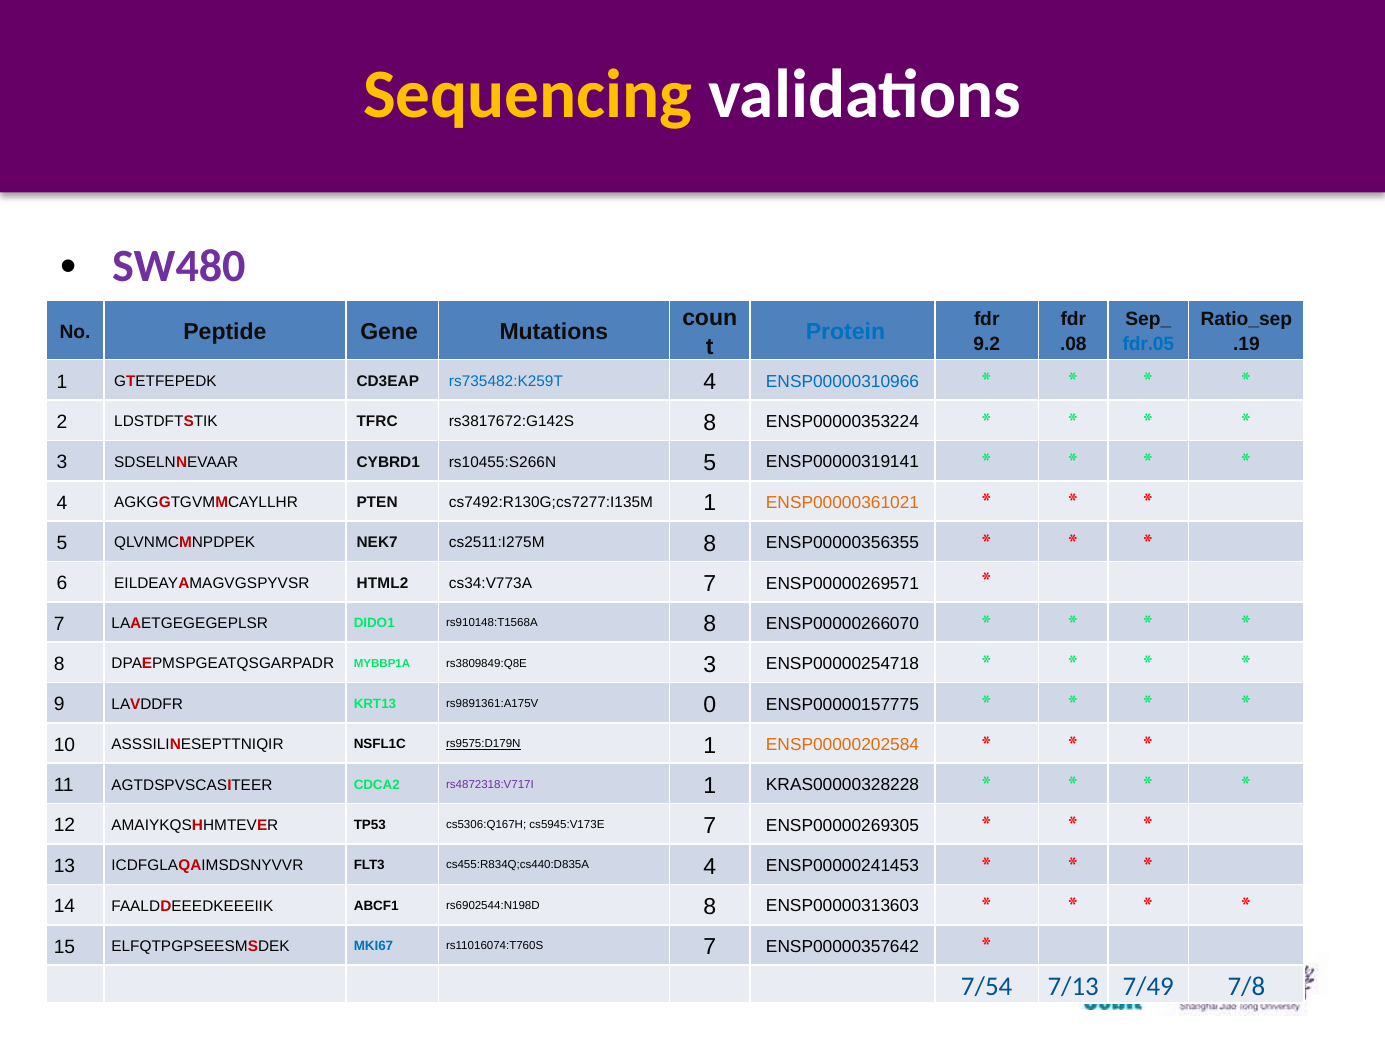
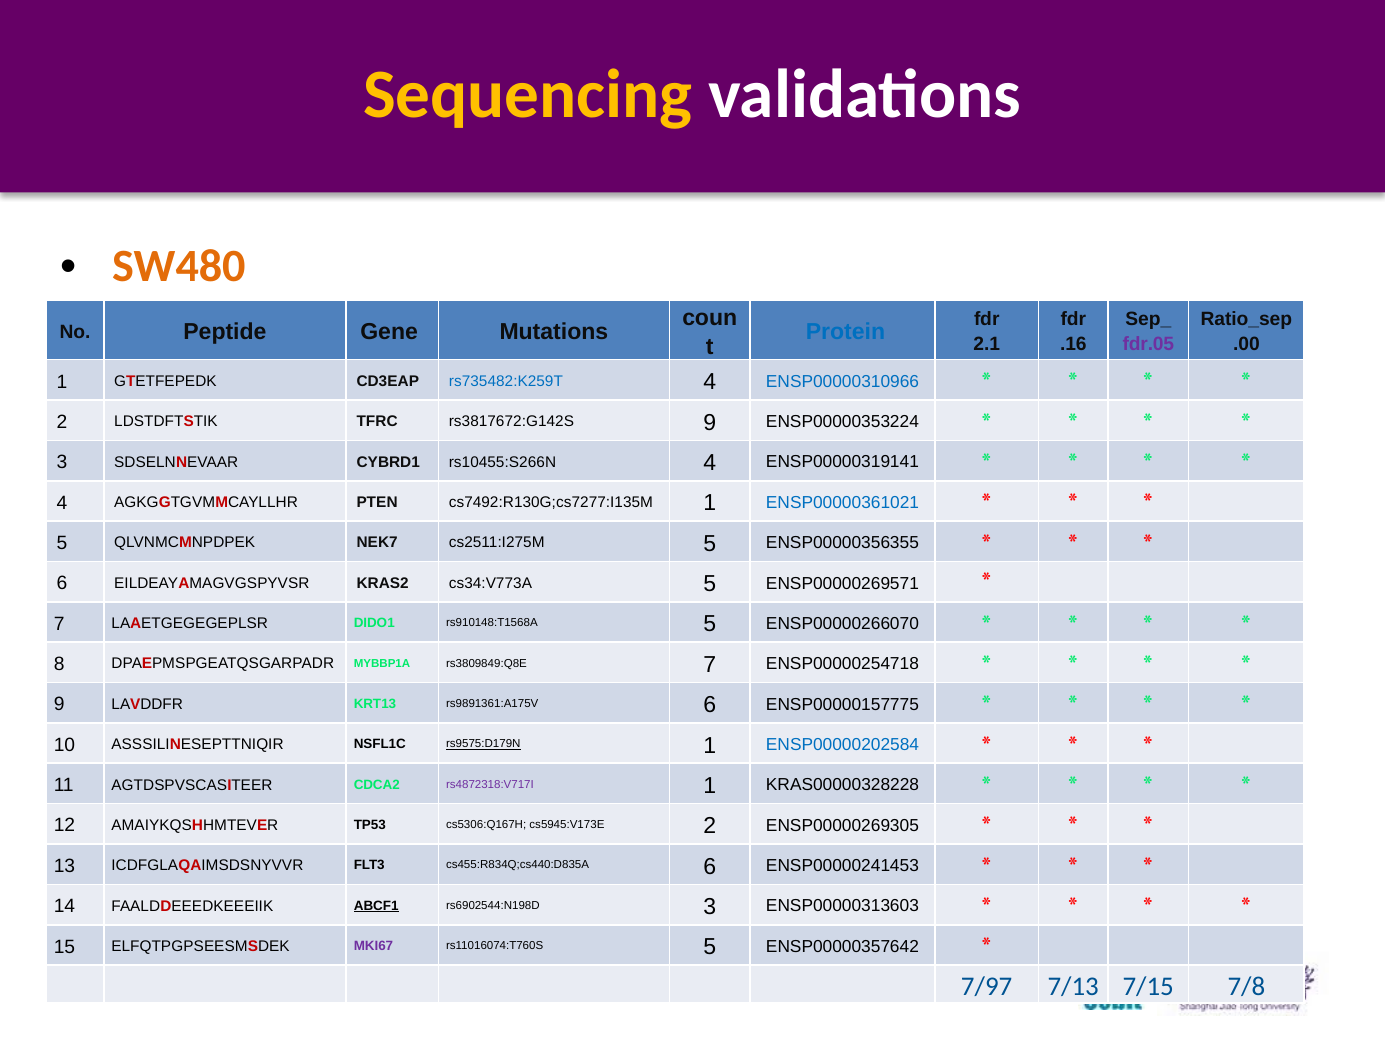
SW480 colour: purple -> orange
9.2: 9.2 -> 2.1
.08: .08 -> .16
fdr.05 colour: blue -> purple
.19: .19 -> .00
rs3817672:G142S 8: 8 -> 9
rs10455:S266N 5: 5 -> 4
ENSP00000361021 colour: orange -> blue
cs2511:I275M 8: 8 -> 5
HTML2: HTML2 -> KRAS2
cs34:V773A 7: 7 -> 5
rs910148:T1568A 8: 8 -> 5
rs3809849:Q8E 3: 3 -> 7
rs9891361:A175V 0: 0 -> 6
ENSP00000202584 colour: orange -> blue
cs5945:V173E 7: 7 -> 2
cs455:R834Q;cs440:D835A 4: 4 -> 6
ABCF1 underline: none -> present
rs6902544:N198D 8: 8 -> 3
MKI67 colour: blue -> purple
rs11016074:T760S 7: 7 -> 5
7/54: 7/54 -> 7/97
7/49: 7/49 -> 7/15
